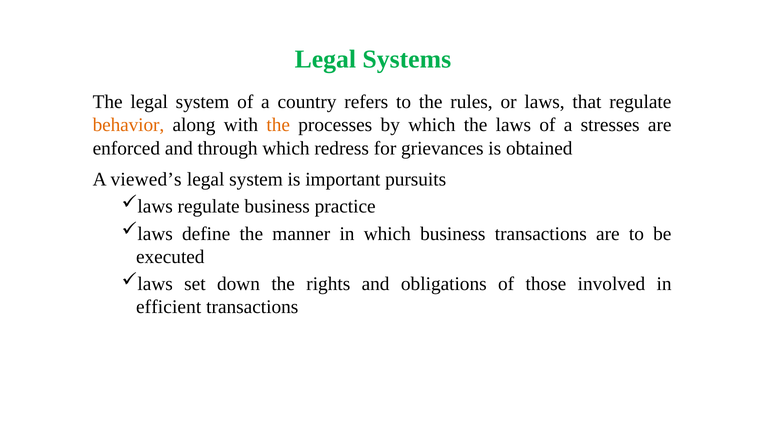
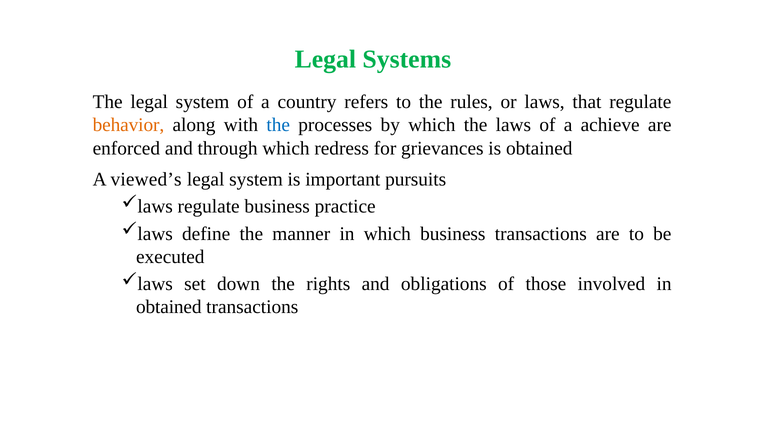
the at (278, 125) colour: orange -> blue
stresses: stresses -> achieve
efficient at (169, 307): efficient -> obtained
